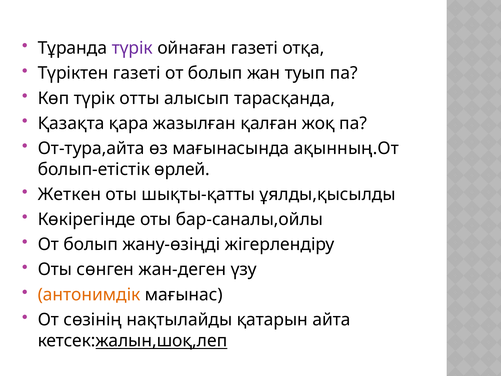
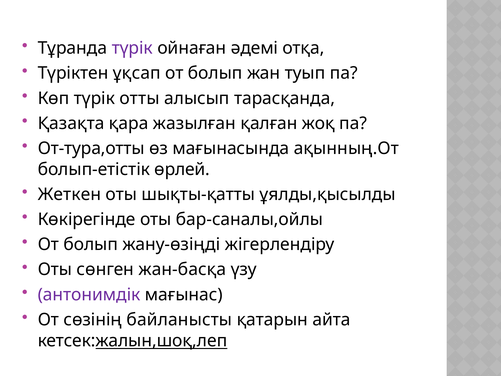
ойнаған газеті: газеті -> әдемі
Түріктен газеті: газеті -> ұқсап
От-тура,айта: От-тура,айта -> От-тура,отты
жан-деген: жан-деген -> жан-басқа
антонимдік colour: orange -> purple
нақтылайды: нақтылайды -> байланысты
